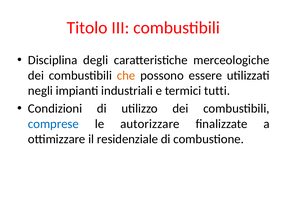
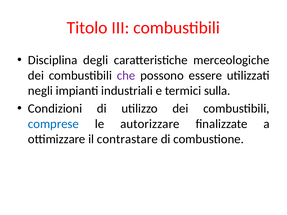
che colour: orange -> purple
tutti: tutti -> sulla
residenziale: residenziale -> contrastare
